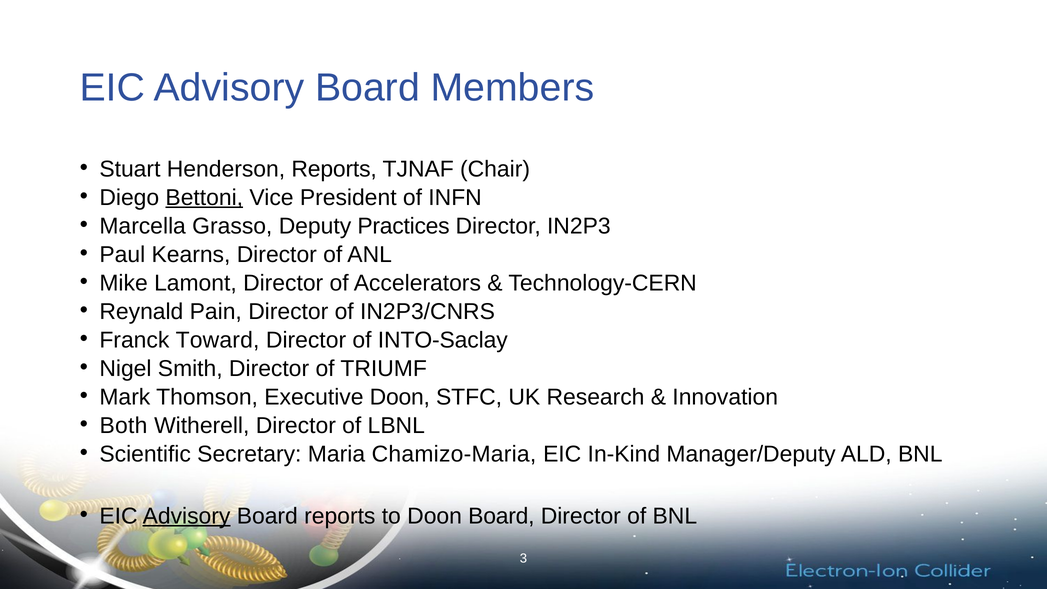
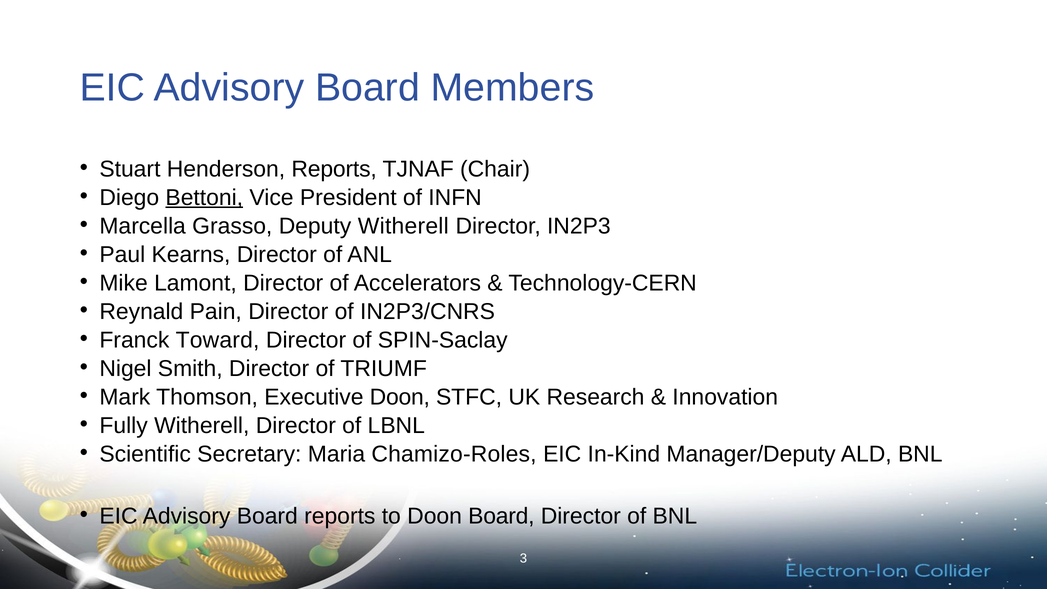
Deputy Practices: Practices -> Witherell
INTO-Saclay: INTO-Saclay -> SPIN-Saclay
Both: Both -> Fully
Chamizo-Maria: Chamizo-Maria -> Chamizo-Roles
Advisory at (187, 516) underline: present -> none
